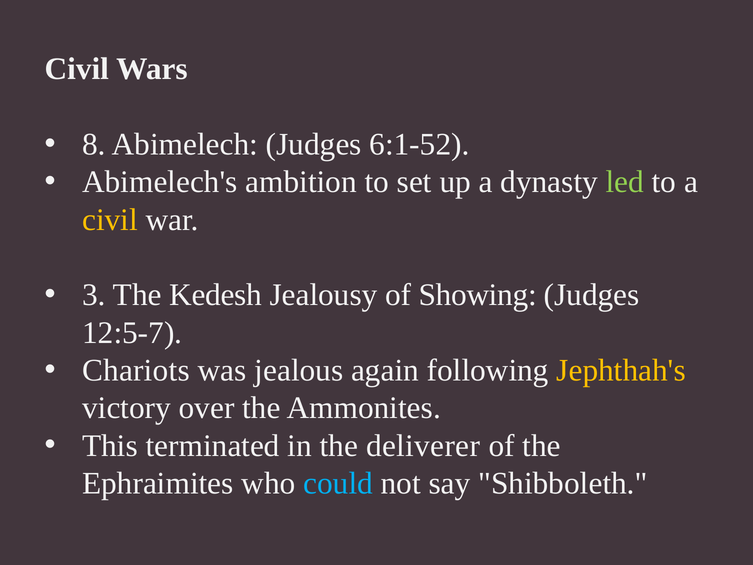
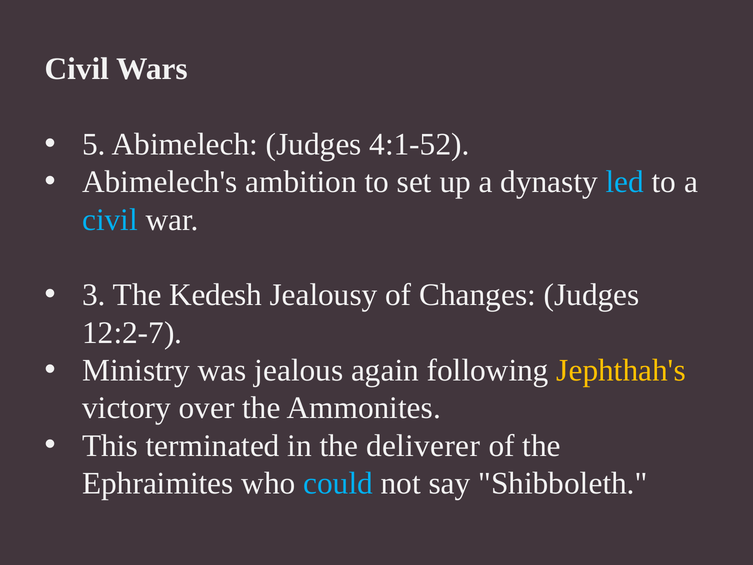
8: 8 -> 5
6:1-52: 6:1-52 -> 4:1-52
led colour: light green -> light blue
civil at (110, 220) colour: yellow -> light blue
Showing: Showing -> Changes
12:5-7: 12:5-7 -> 12:2-7
Chariots: Chariots -> Ministry
